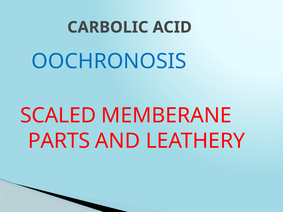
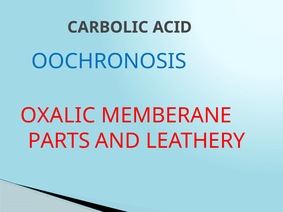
SCALED: SCALED -> OXALIC
